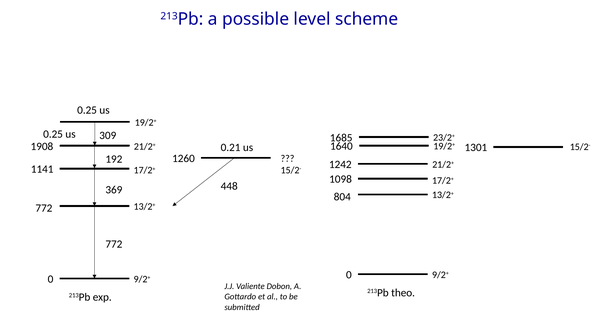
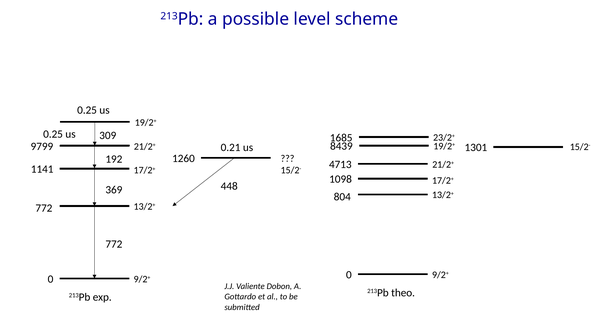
1640: 1640 -> 8439
1908: 1908 -> 9799
1242: 1242 -> 4713
